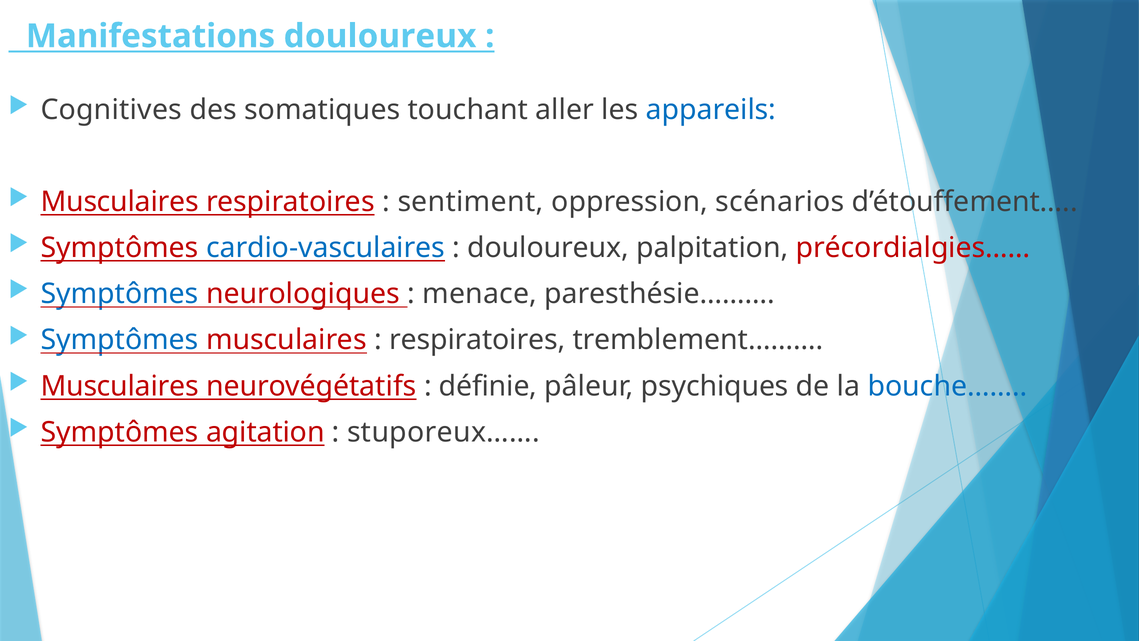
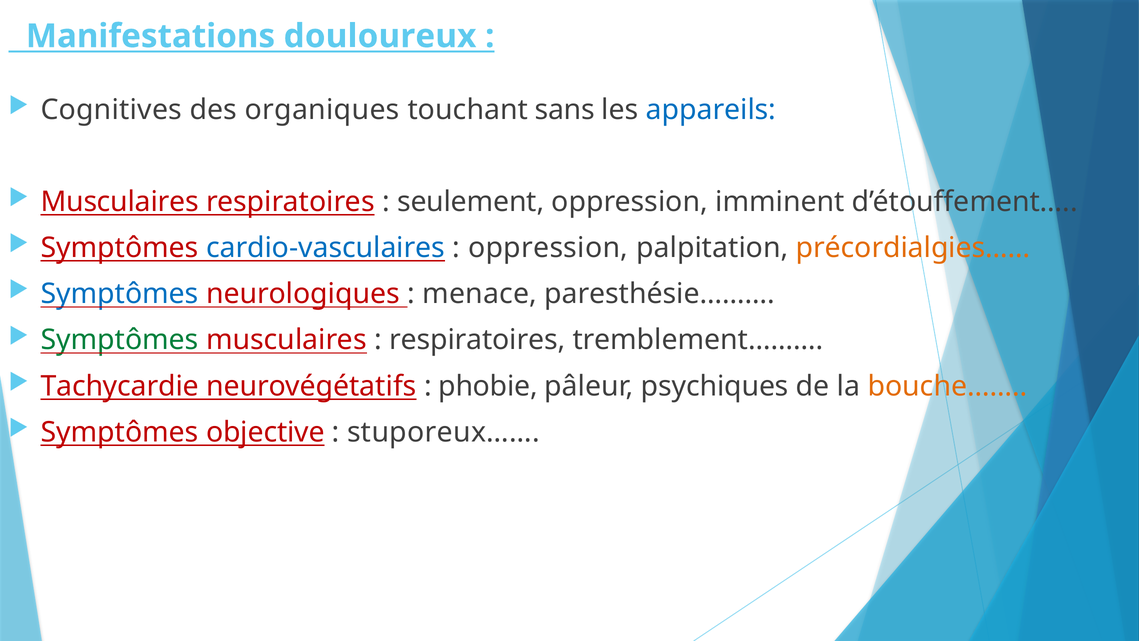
somatiques: somatiques -> organiques
aller: aller -> sans
sentiment: sentiment -> seulement
scénarios: scénarios -> imminent
douloureux at (548, 248): douloureux -> oppression
précordialgies…… colour: red -> orange
Symptômes at (120, 340) colour: blue -> green
Musculaires at (120, 386): Musculaires -> Tachycardie
définie: définie -> phobie
bouche…… colour: blue -> orange
agitation: agitation -> objective
